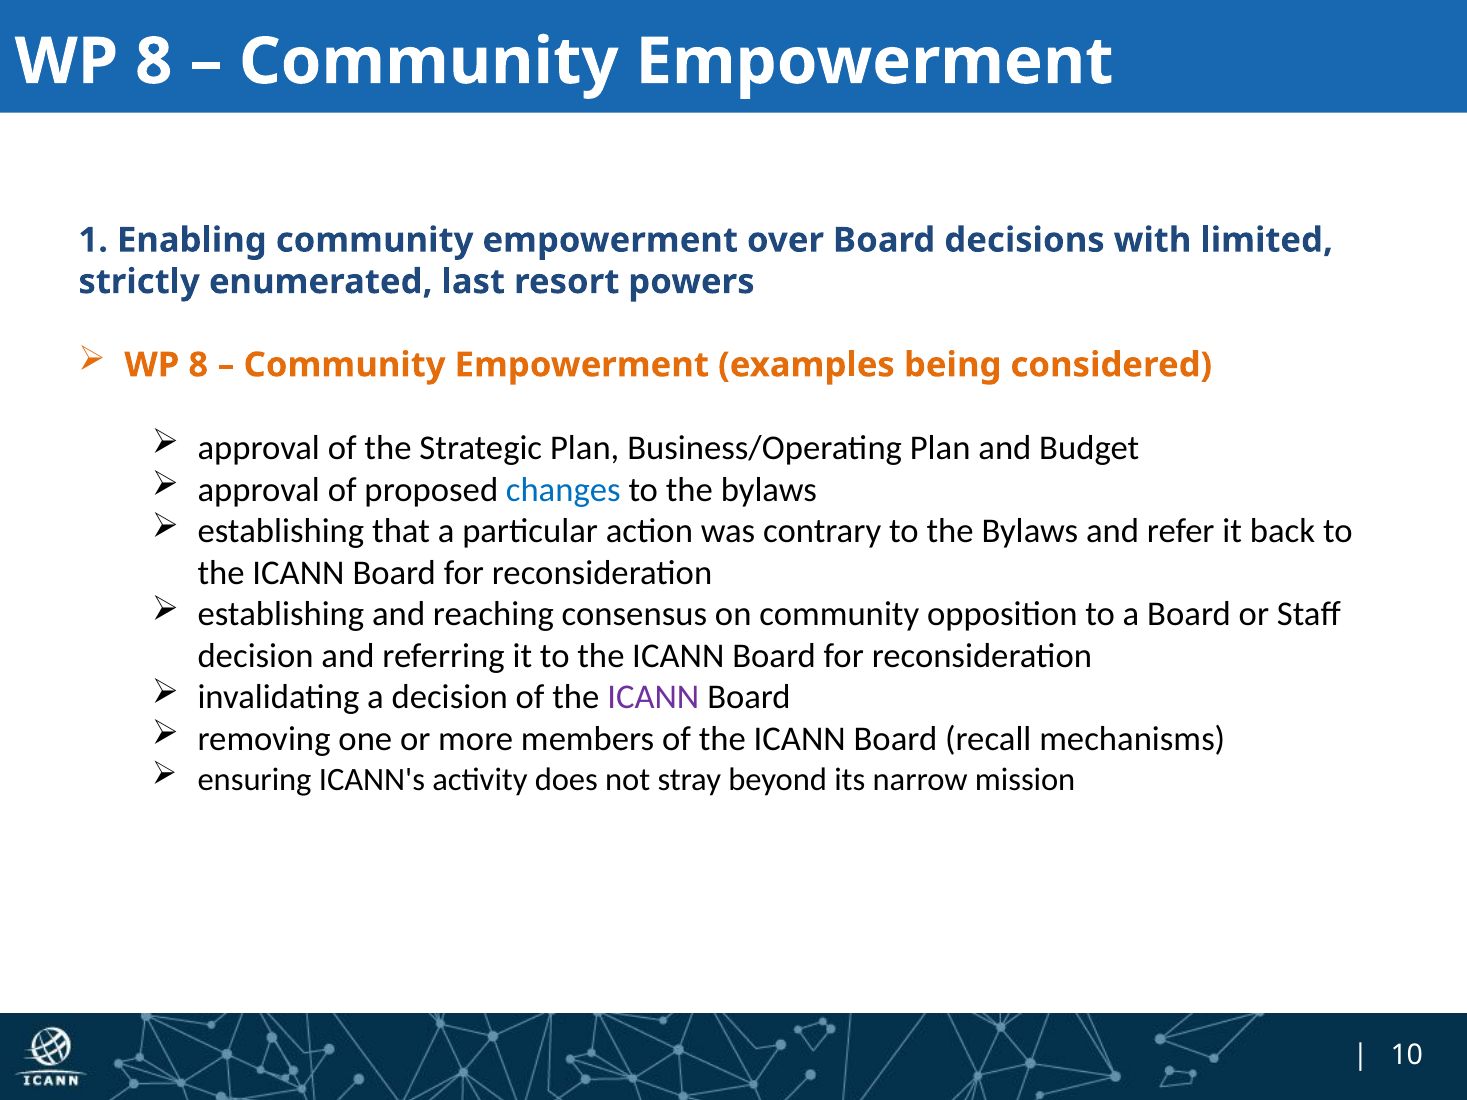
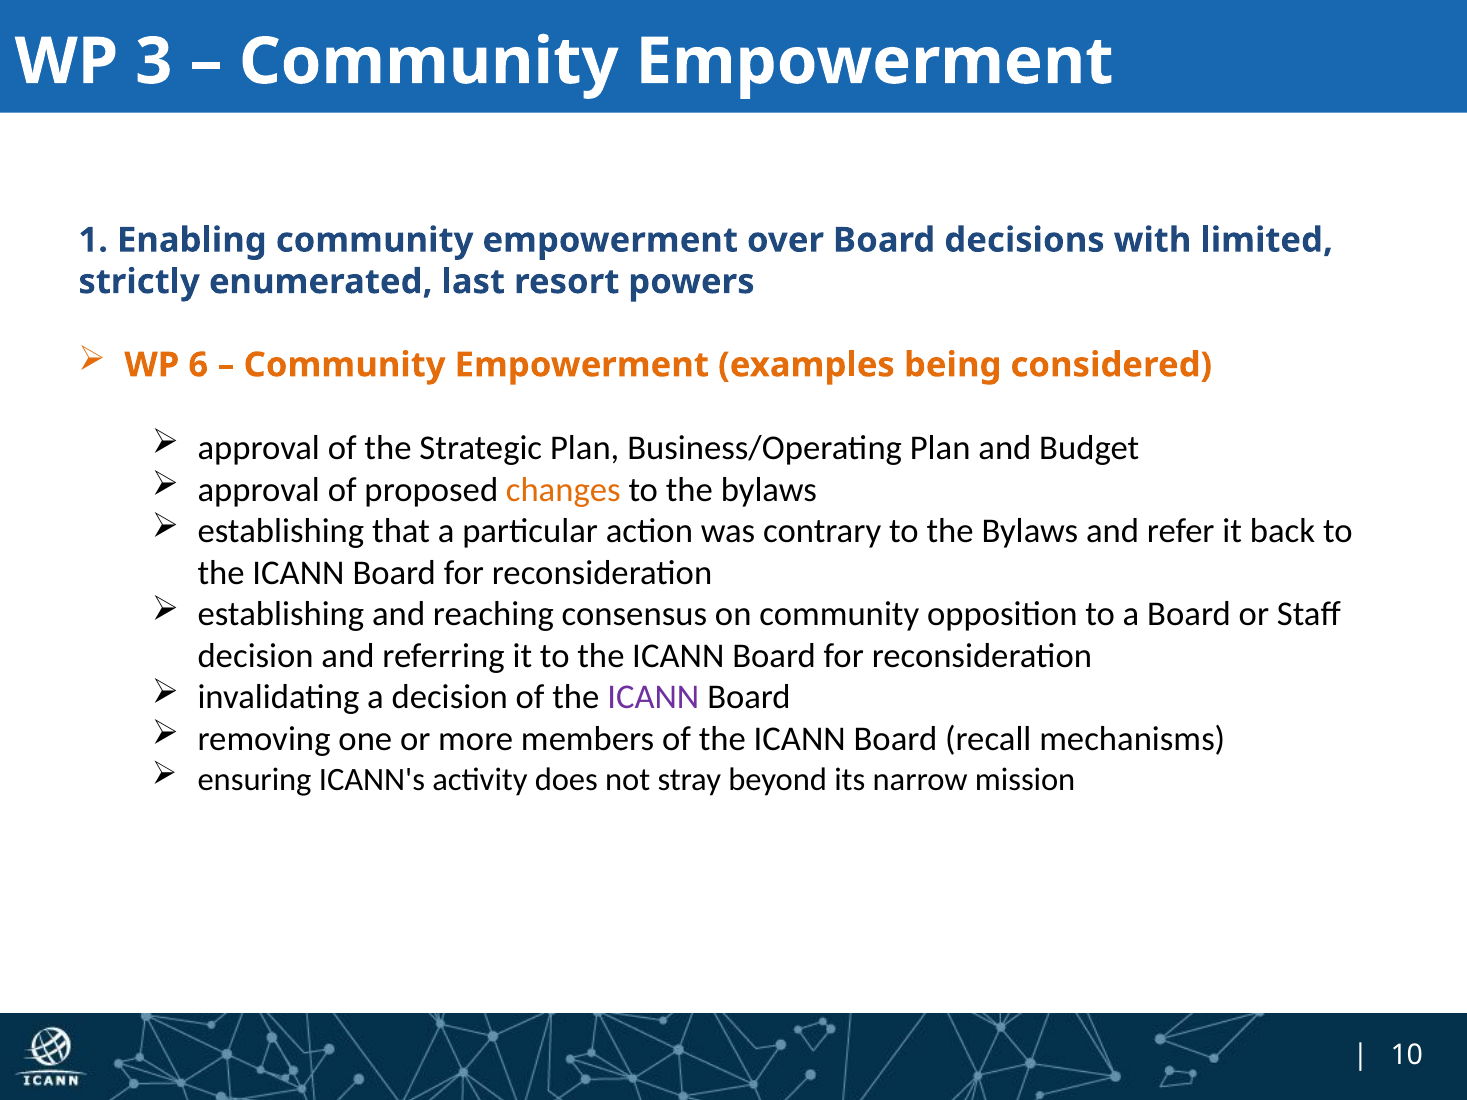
8 at (154, 62): 8 -> 3
8 at (198, 365): 8 -> 6
changes colour: blue -> orange
